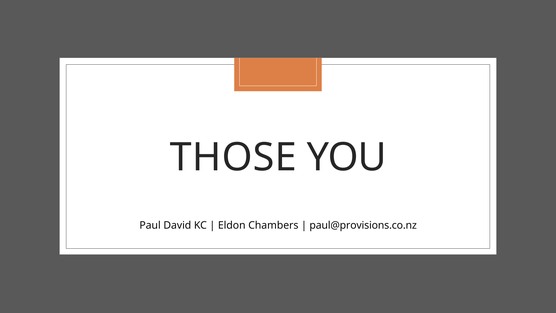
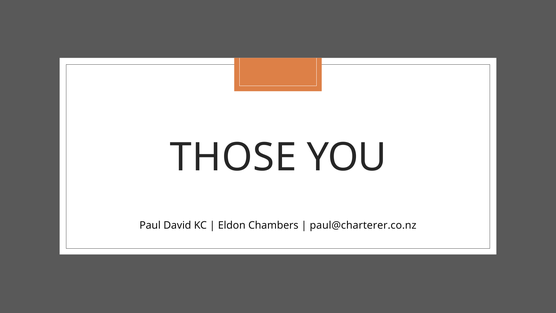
paul@provisions.co.nz: paul@provisions.co.nz -> paul@charterer.co.nz
